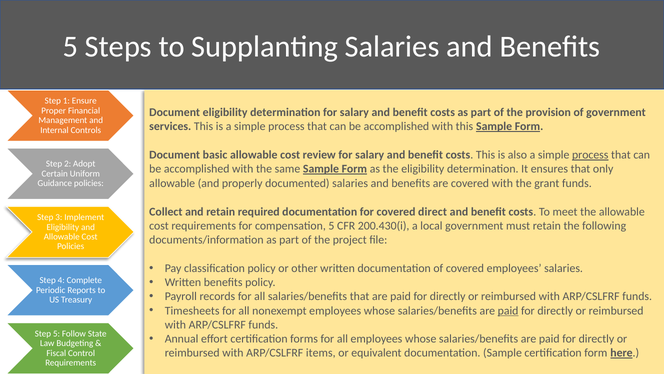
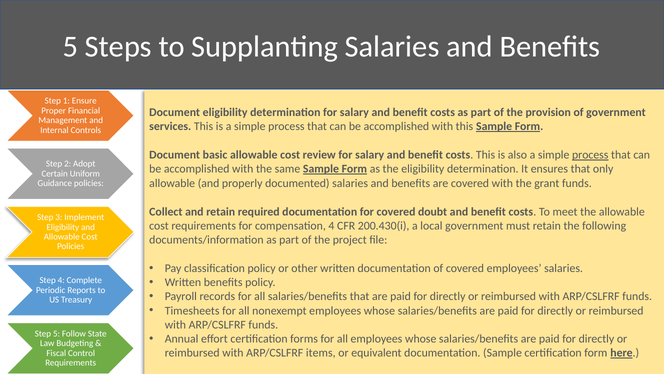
direct: direct -> doubt
compensation 5: 5 -> 4
paid at (508, 310) underline: present -> none
